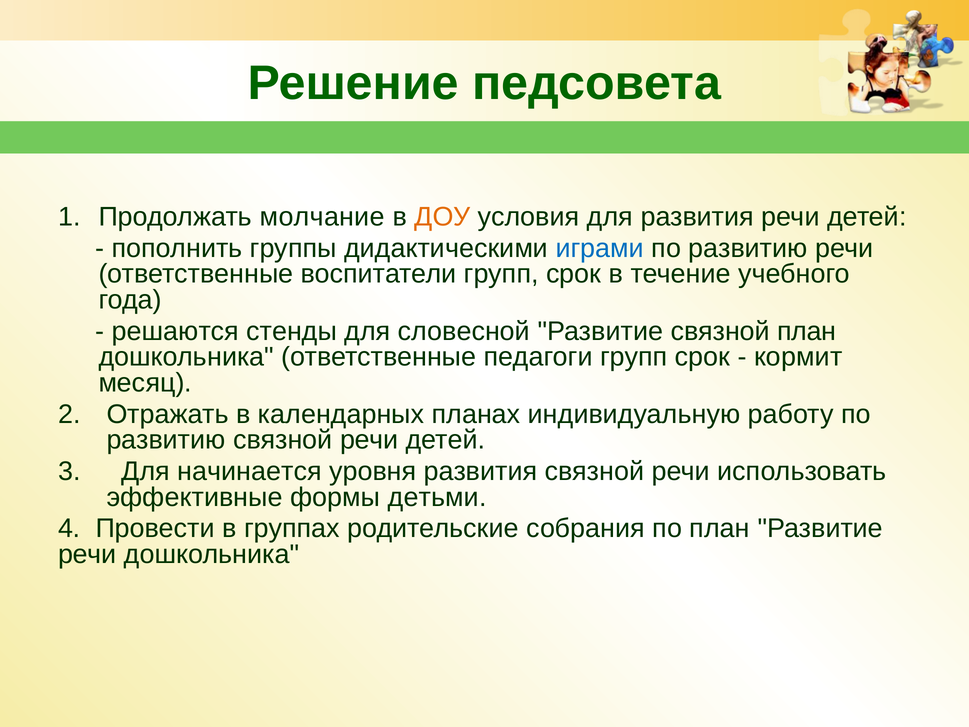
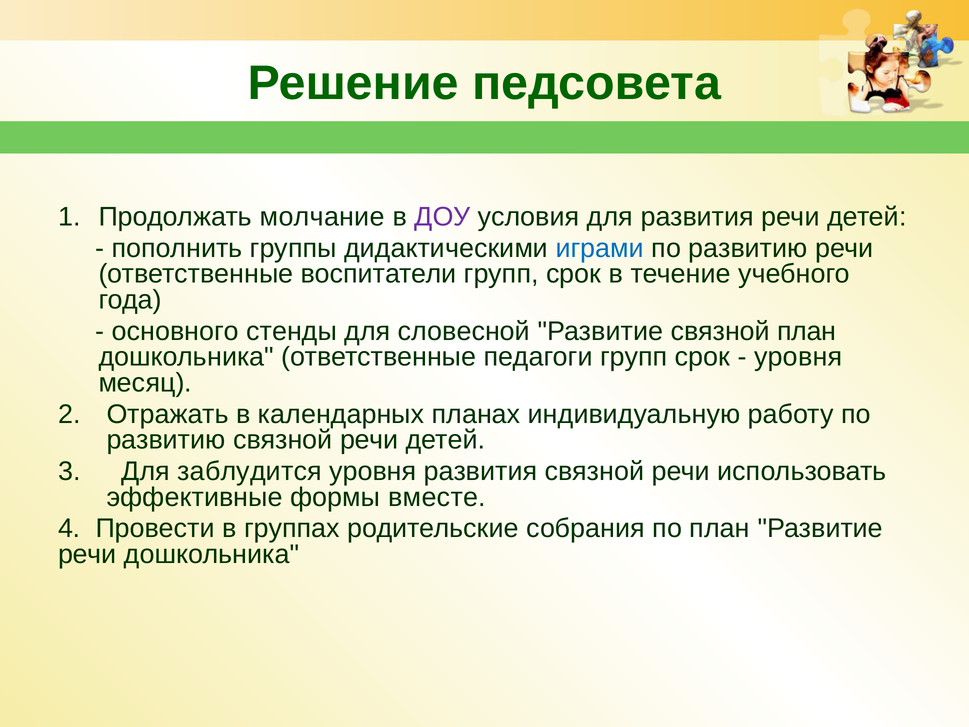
ДОУ colour: orange -> purple
решаются: решаются -> основного
кормит at (798, 357): кормит -> уровня
начинается: начинается -> заблудится
детьми: детьми -> вместе
